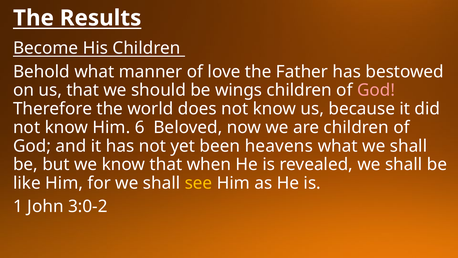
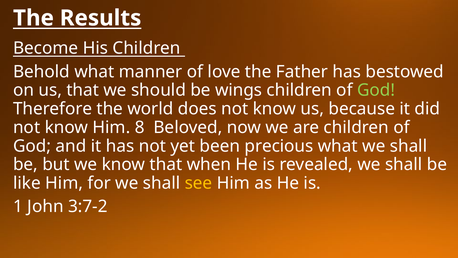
God at (376, 90) colour: pink -> light green
6: 6 -> 8
heavens: heavens -> precious
3:0-2: 3:0-2 -> 3:7-2
